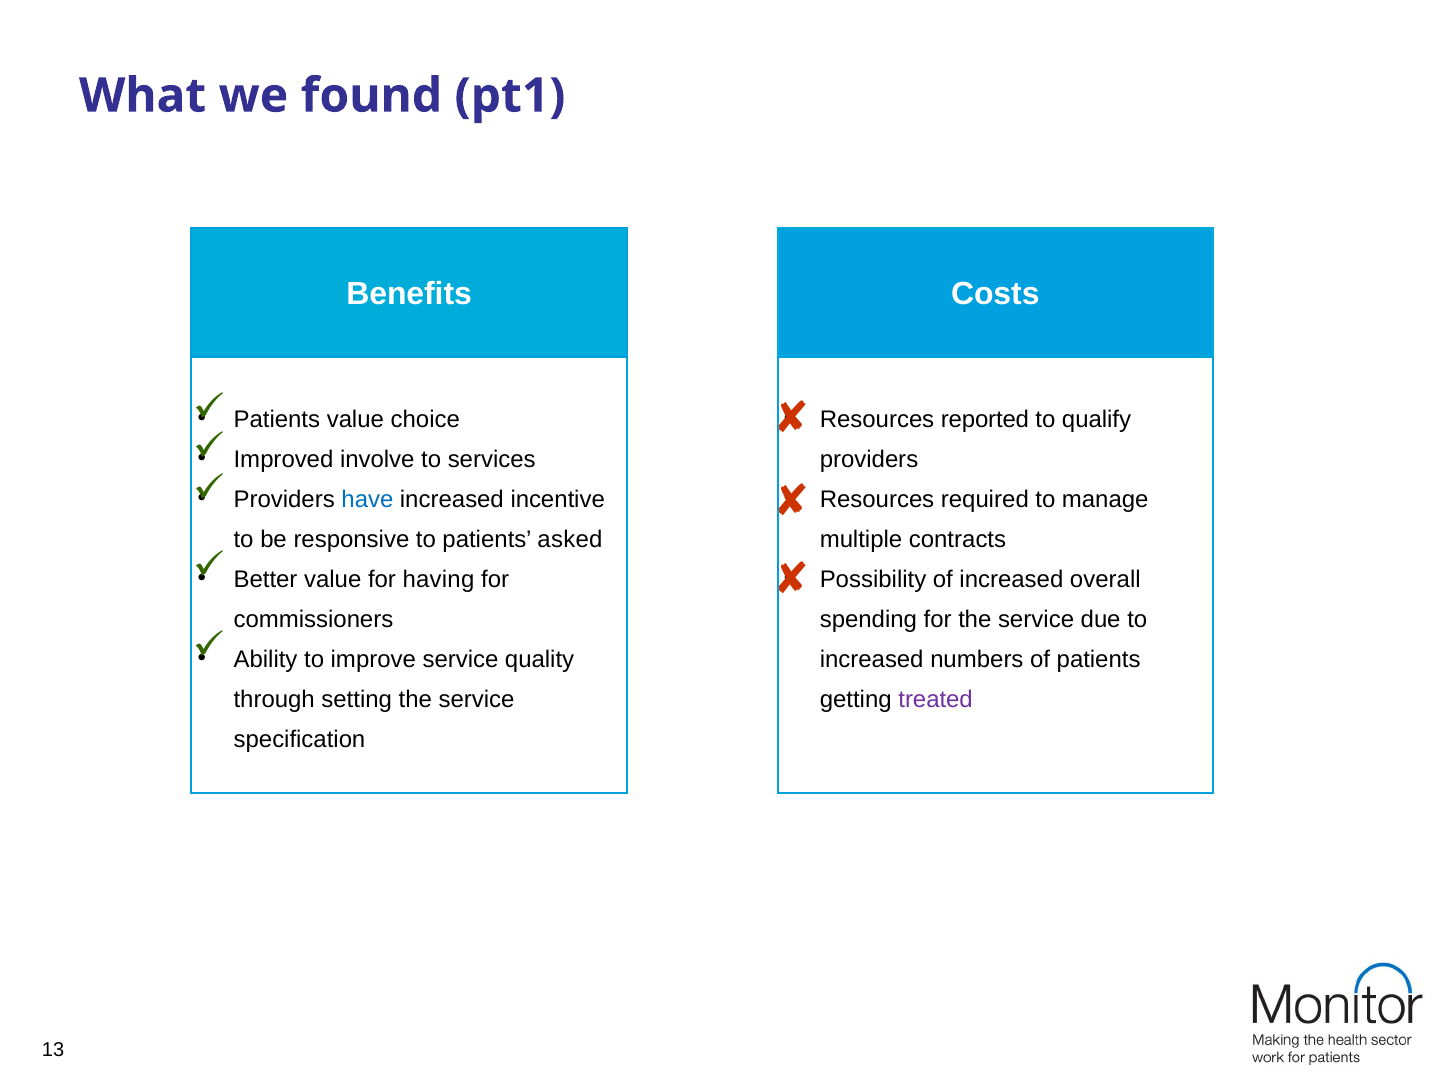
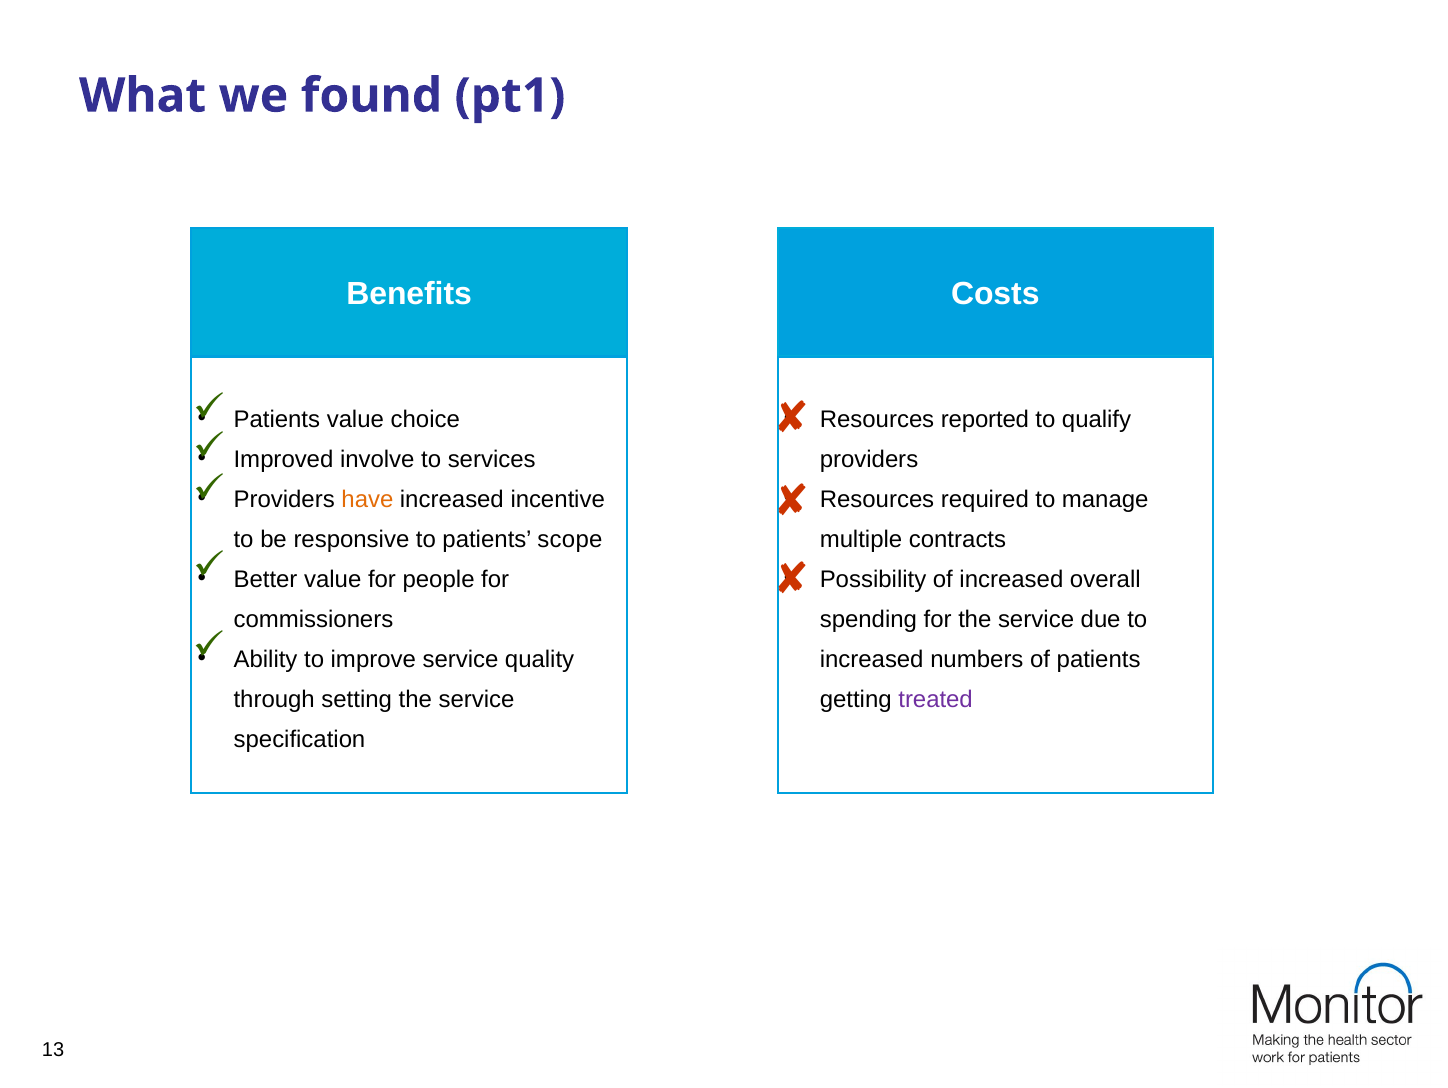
have colour: blue -> orange
asked: asked -> scope
having: having -> people
